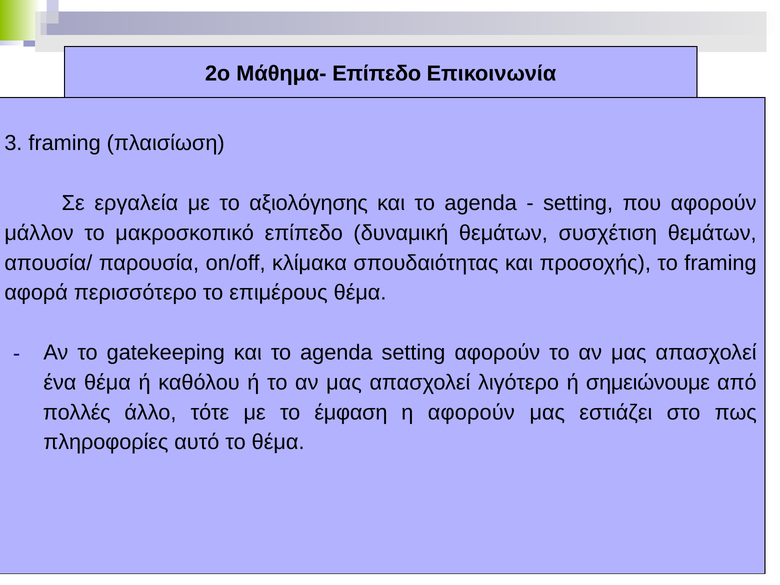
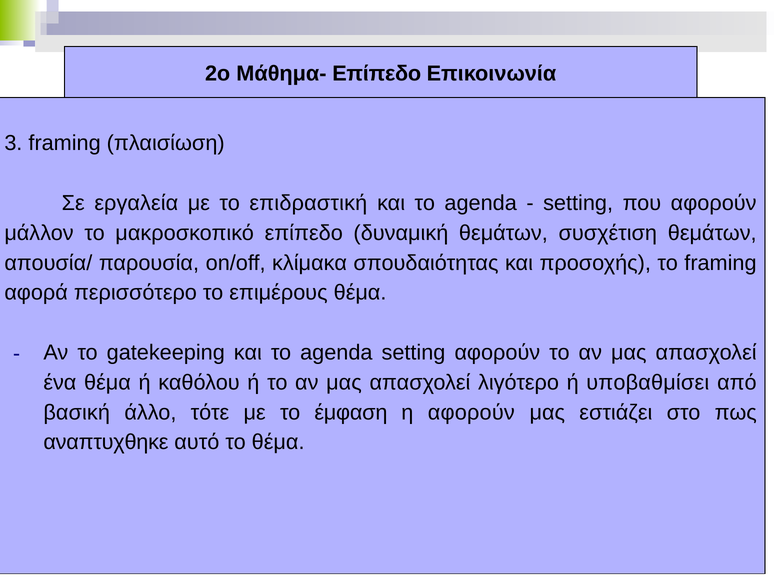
αξιολόγησης: αξιολόγησης -> επιδραστική
σημειώνουμε: σημειώνουμε -> υποβαθμίσει
πολλές: πολλές -> βασική
πληροφορίες: πληροφορίες -> αναπτυχθηκε
